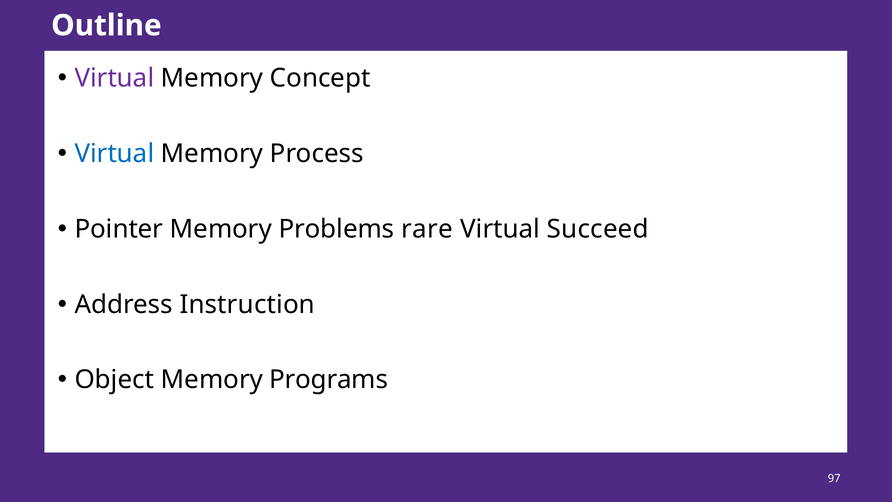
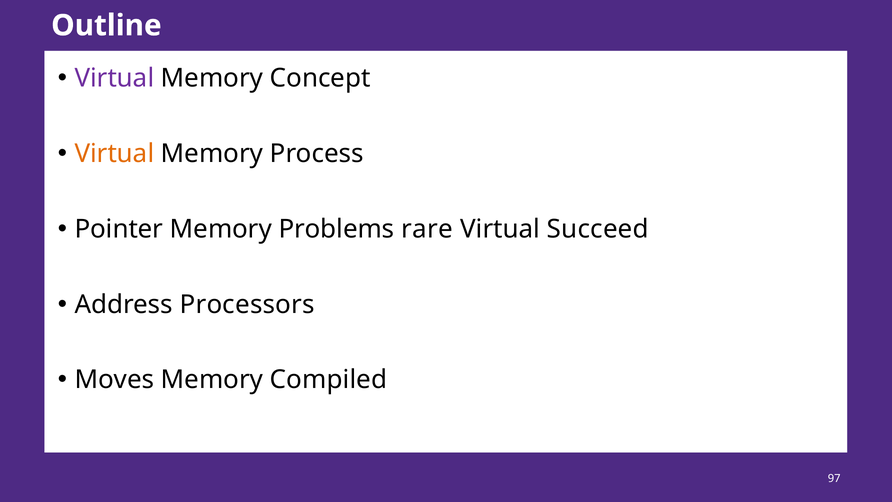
Virtual at (114, 153) colour: blue -> orange
Instruction: Instruction -> Processors
Object: Object -> Moves
Programs: Programs -> Compiled
